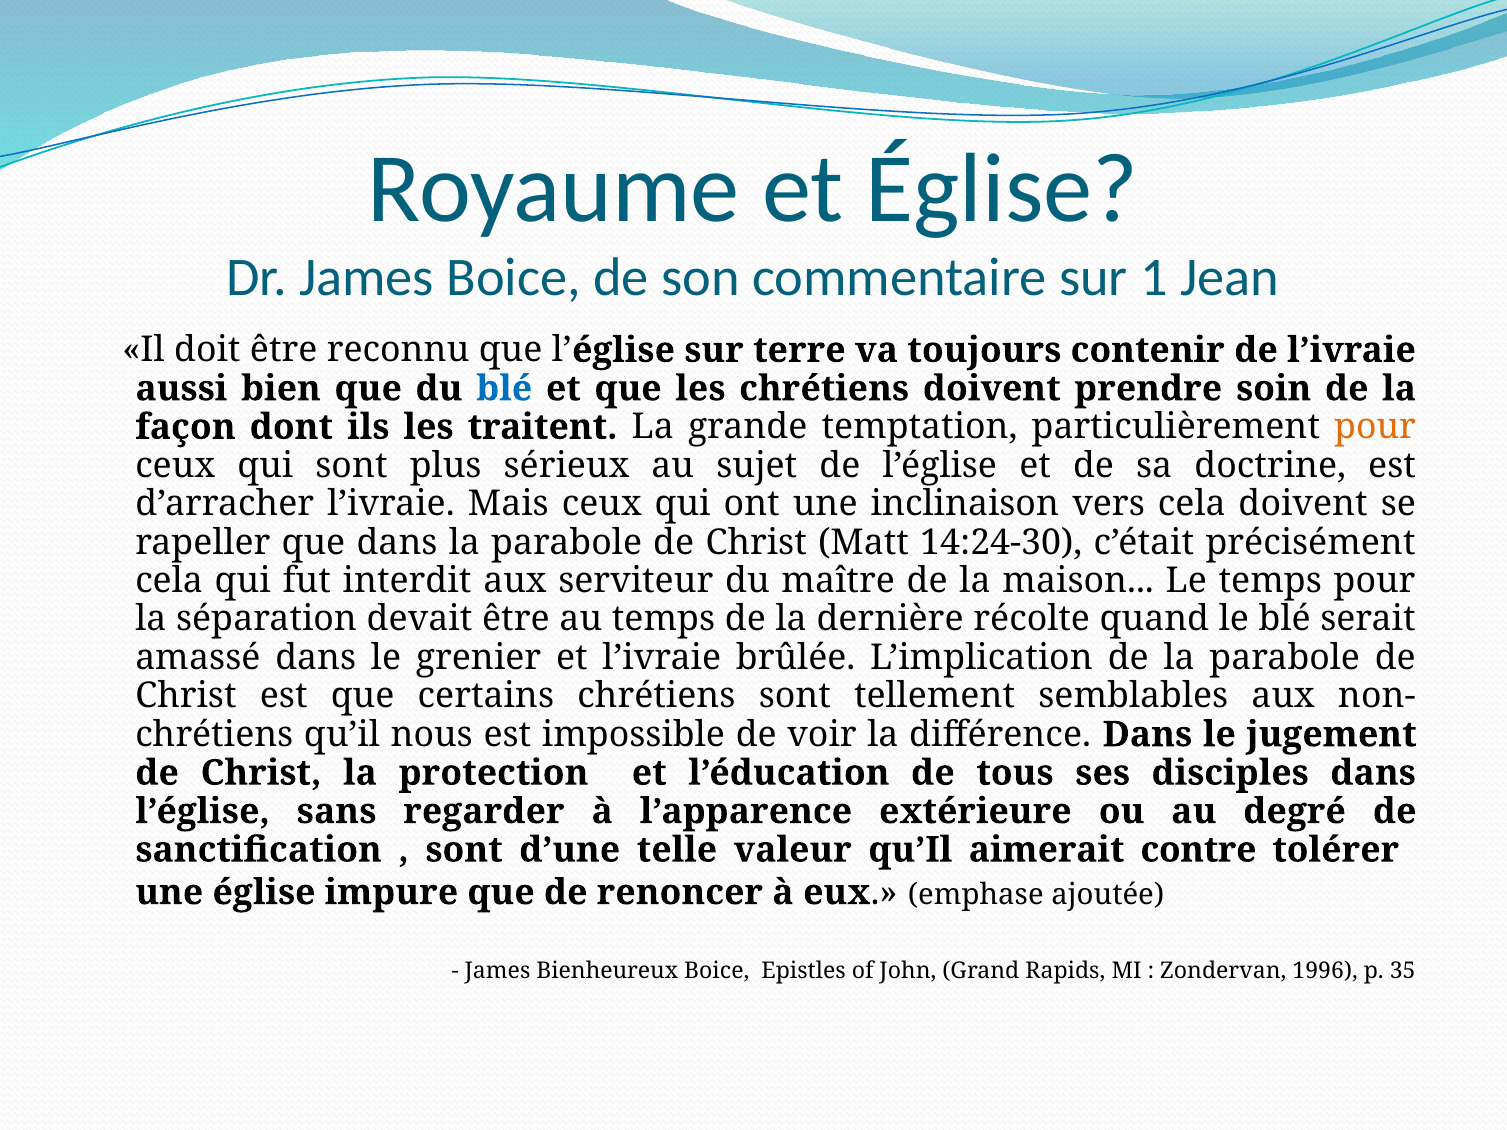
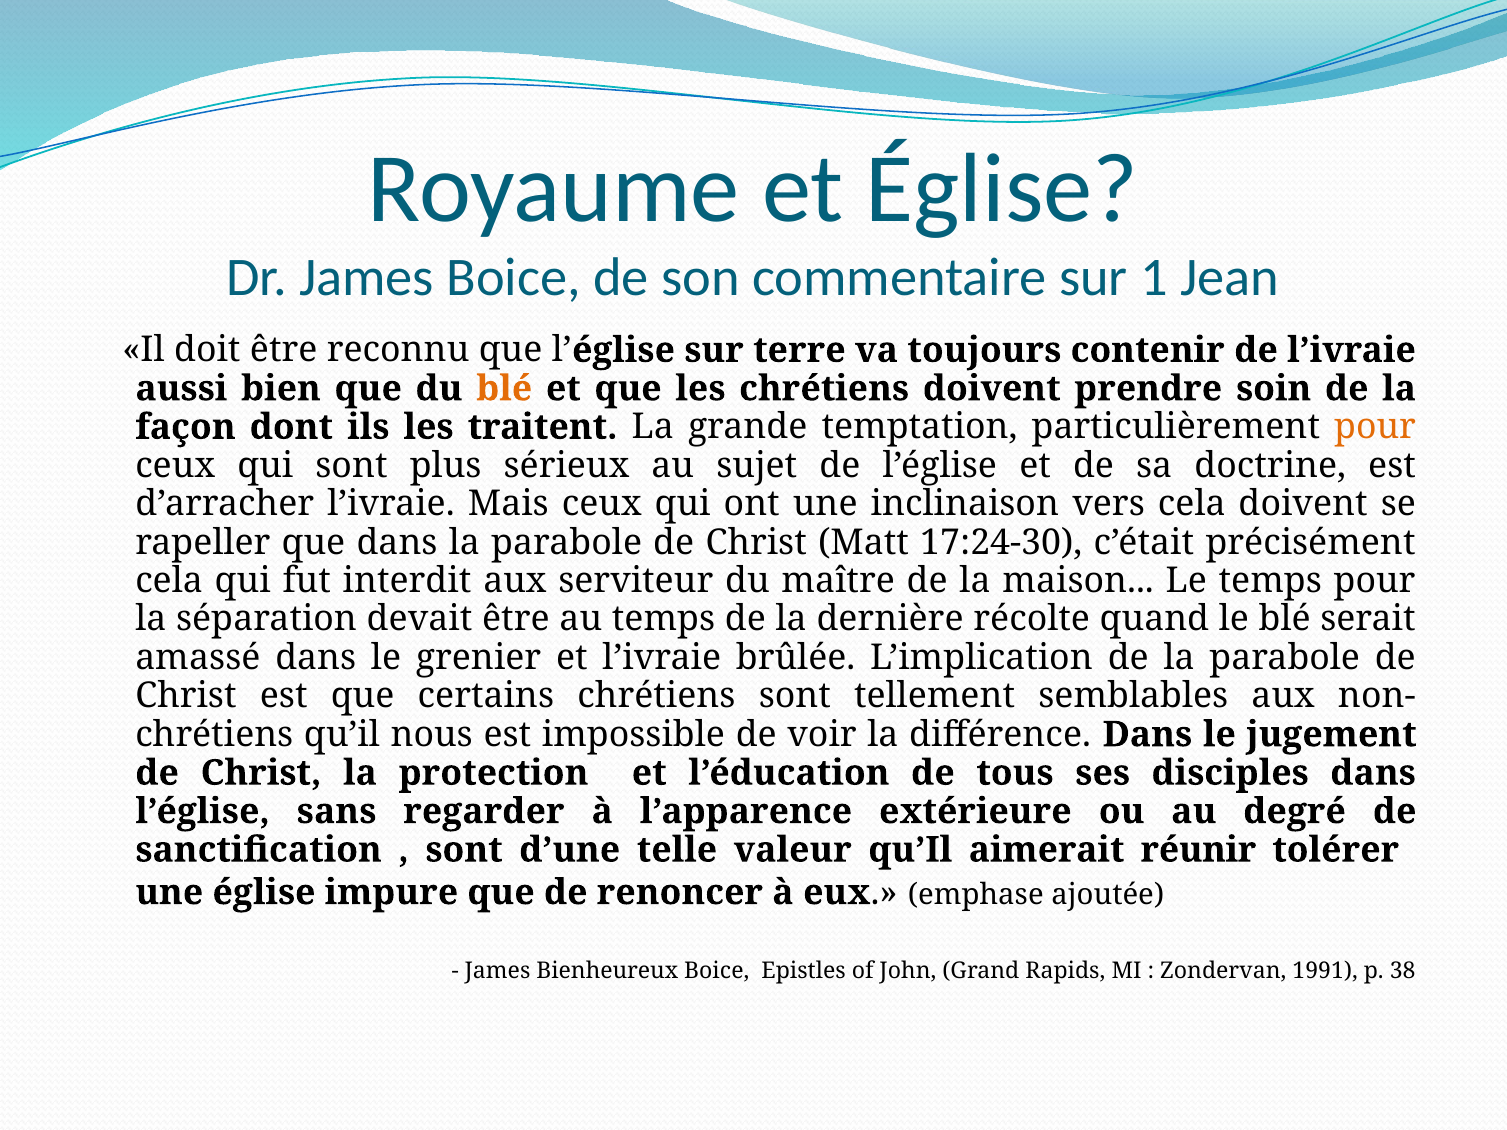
blé at (504, 389) colour: blue -> orange
14:24-30: 14:24-30 -> 17:24-30
contre: contre -> réunir
1996: 1996 -> 1991
35: 35 -> 38
